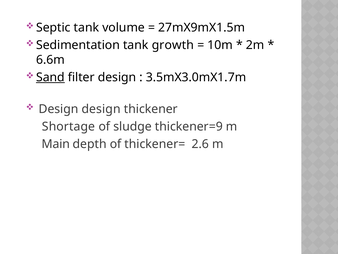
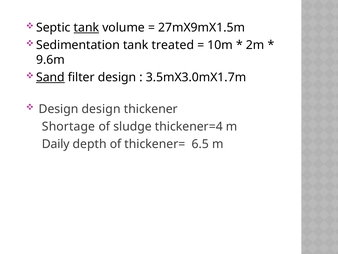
tank at (86, 27) underline: none -> present
growth: growth -> treated
6.6m: 6.6m -> 9.6m
thickener=9: thickener=9 -> thickener=4
Main: Main -> Daily
2.6: 2.6 -> 6.5
